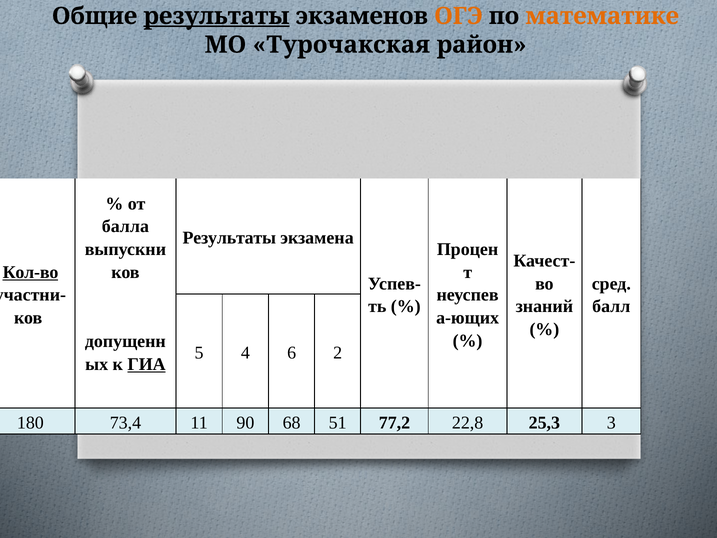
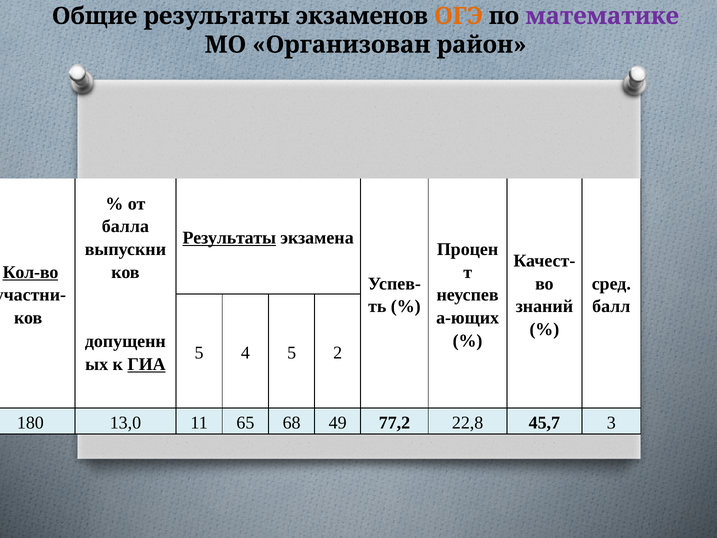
результаты at (216, 16) underline: present -> none
математике colour: orange -> purple
Турочакская: Турочакская -> Организован
Результаты at (229, 238) underline: none -> present
4 6: 6 -> 5
73,4: 73,4 -> 13,0
90: 90 -> 65
51: 51 -> 49
25,3: 25,3 -> 45,7
